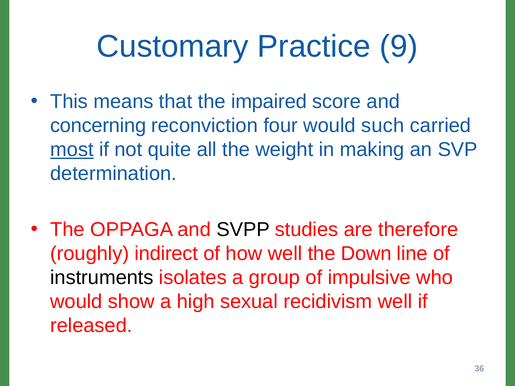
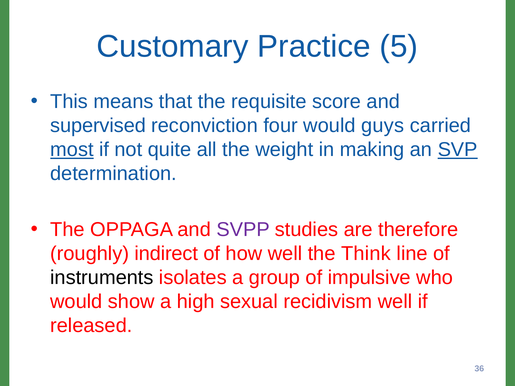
9: 9 -> 5
impaired: impaired -> requisite
concerning: concerning -> supervised
such: such -> guys
SVP underline: none -> present
SVPP colour: black -> purple
Down: Down -> Think
